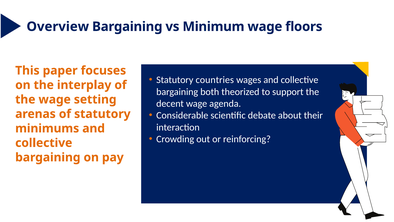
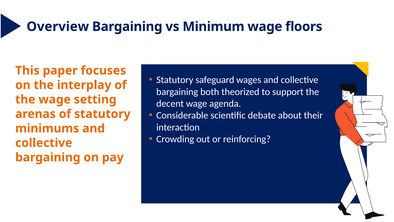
countries: countries -> safeguard
